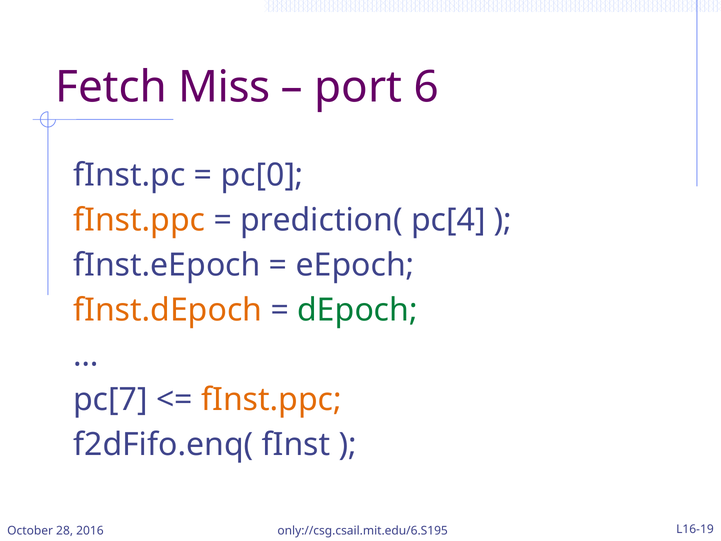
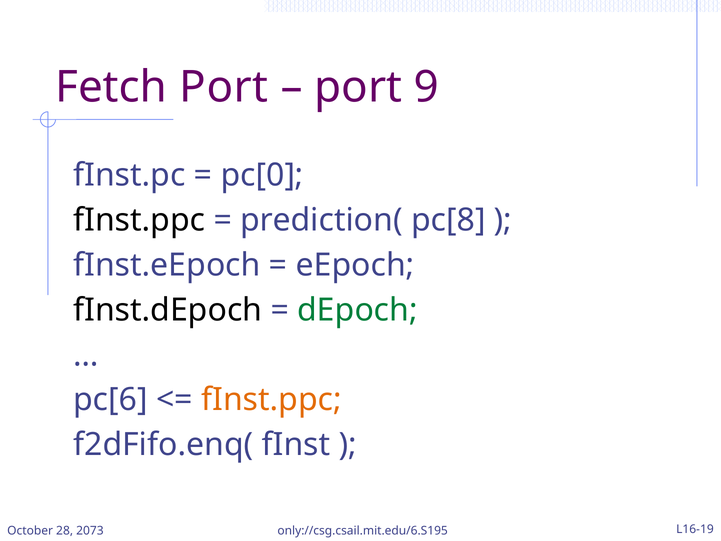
Fetch Miss: Miss -> Port
6: 6 -> 9
fInst.ppc at (139, 220) colour: orange -> black
pc[4: pc[4 -> pc[8
fInst.dEpoch colour: orange -> black
pc[7: pc[7 -> pc[6
2016: 2016 -> 2073
